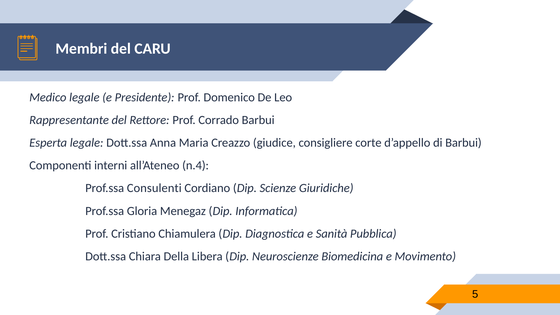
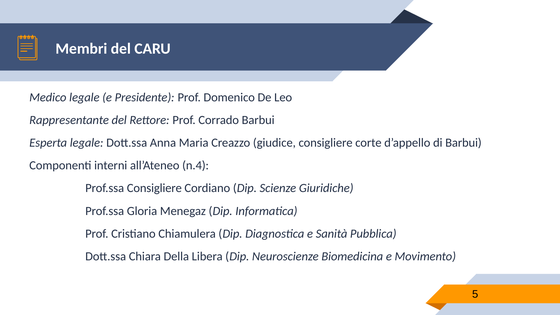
Prof.ssa Consulenti: Consulenti -> Consigliere
